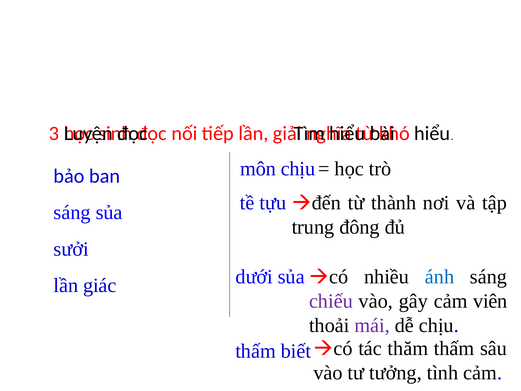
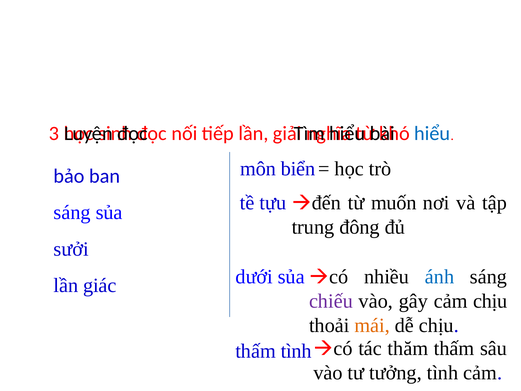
hiểu at (432, 133) colour: black -> blue
môn chịu: chịu -> biển
thành: thành -> muốn
cảm viên: viên -> chịu
mái colour: purple -> orange
thấm biết: biết -> tình
